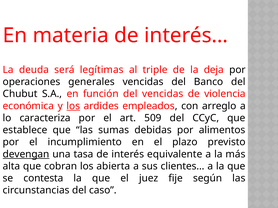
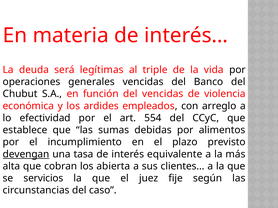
deja: deja -> vida
los at (73, 106) underline: present -> none
caracteriza: caracteriza -> efectividad
509: 509 -> 554
contesta: contesta -> servicios
